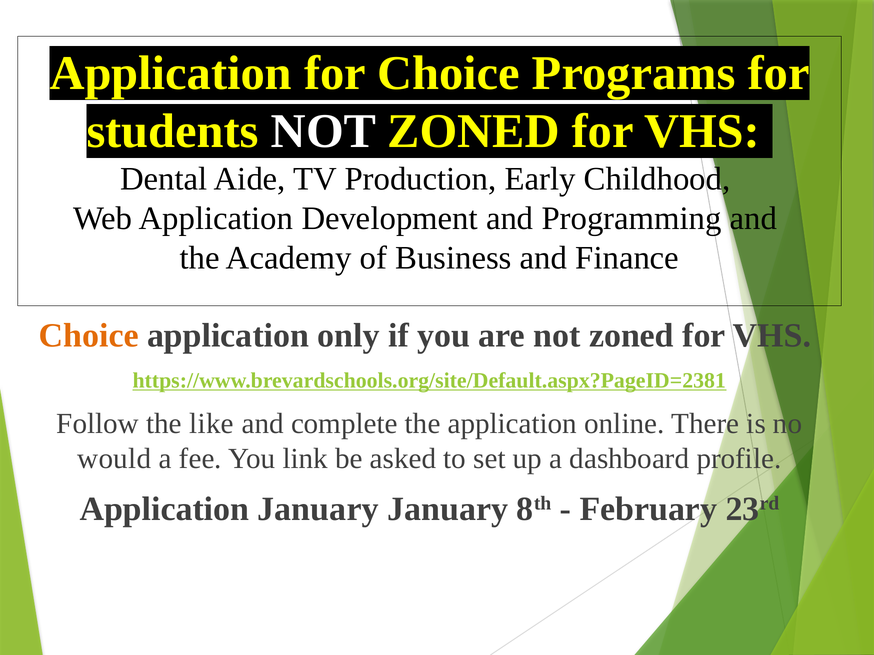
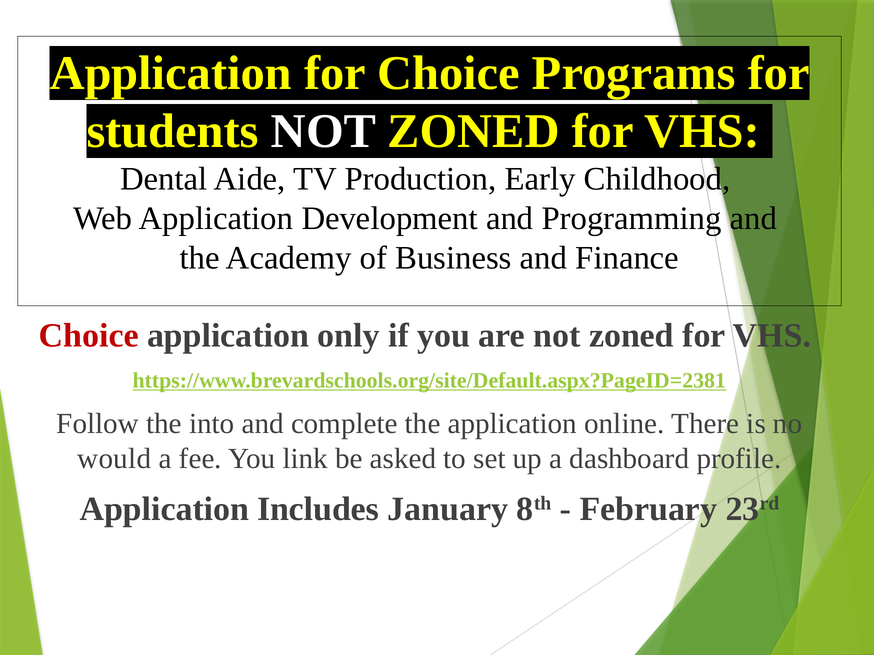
Choice at (89, 336) colour: orange -> red
like: like -> into
Application January: January -> Includes
